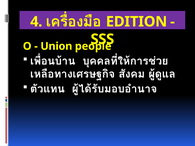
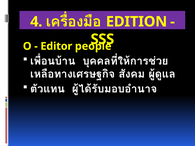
Union: Union -> Editor
